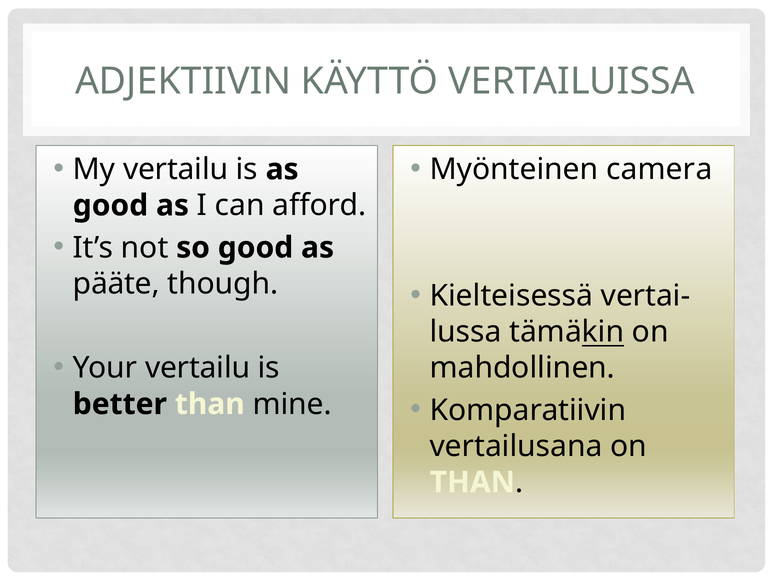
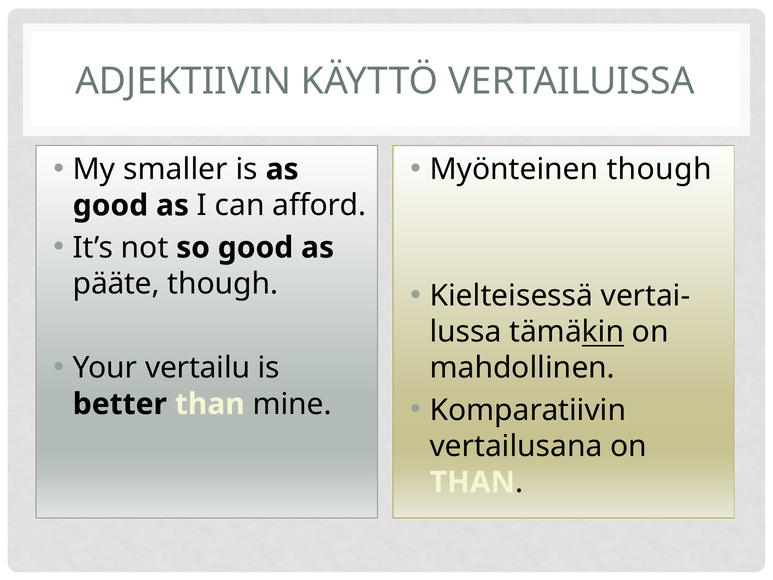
My vertailu: vertailu -> smaller
Myönteinen camera: camera -> though
